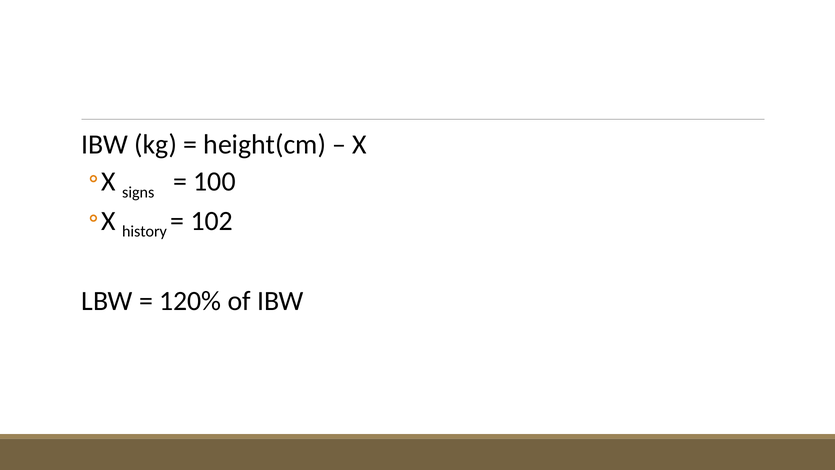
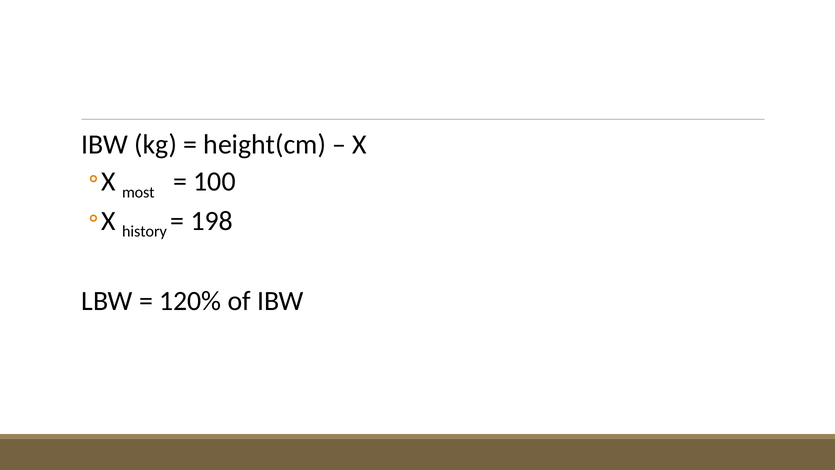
signs: signs -> most
102: 102 -> 198
